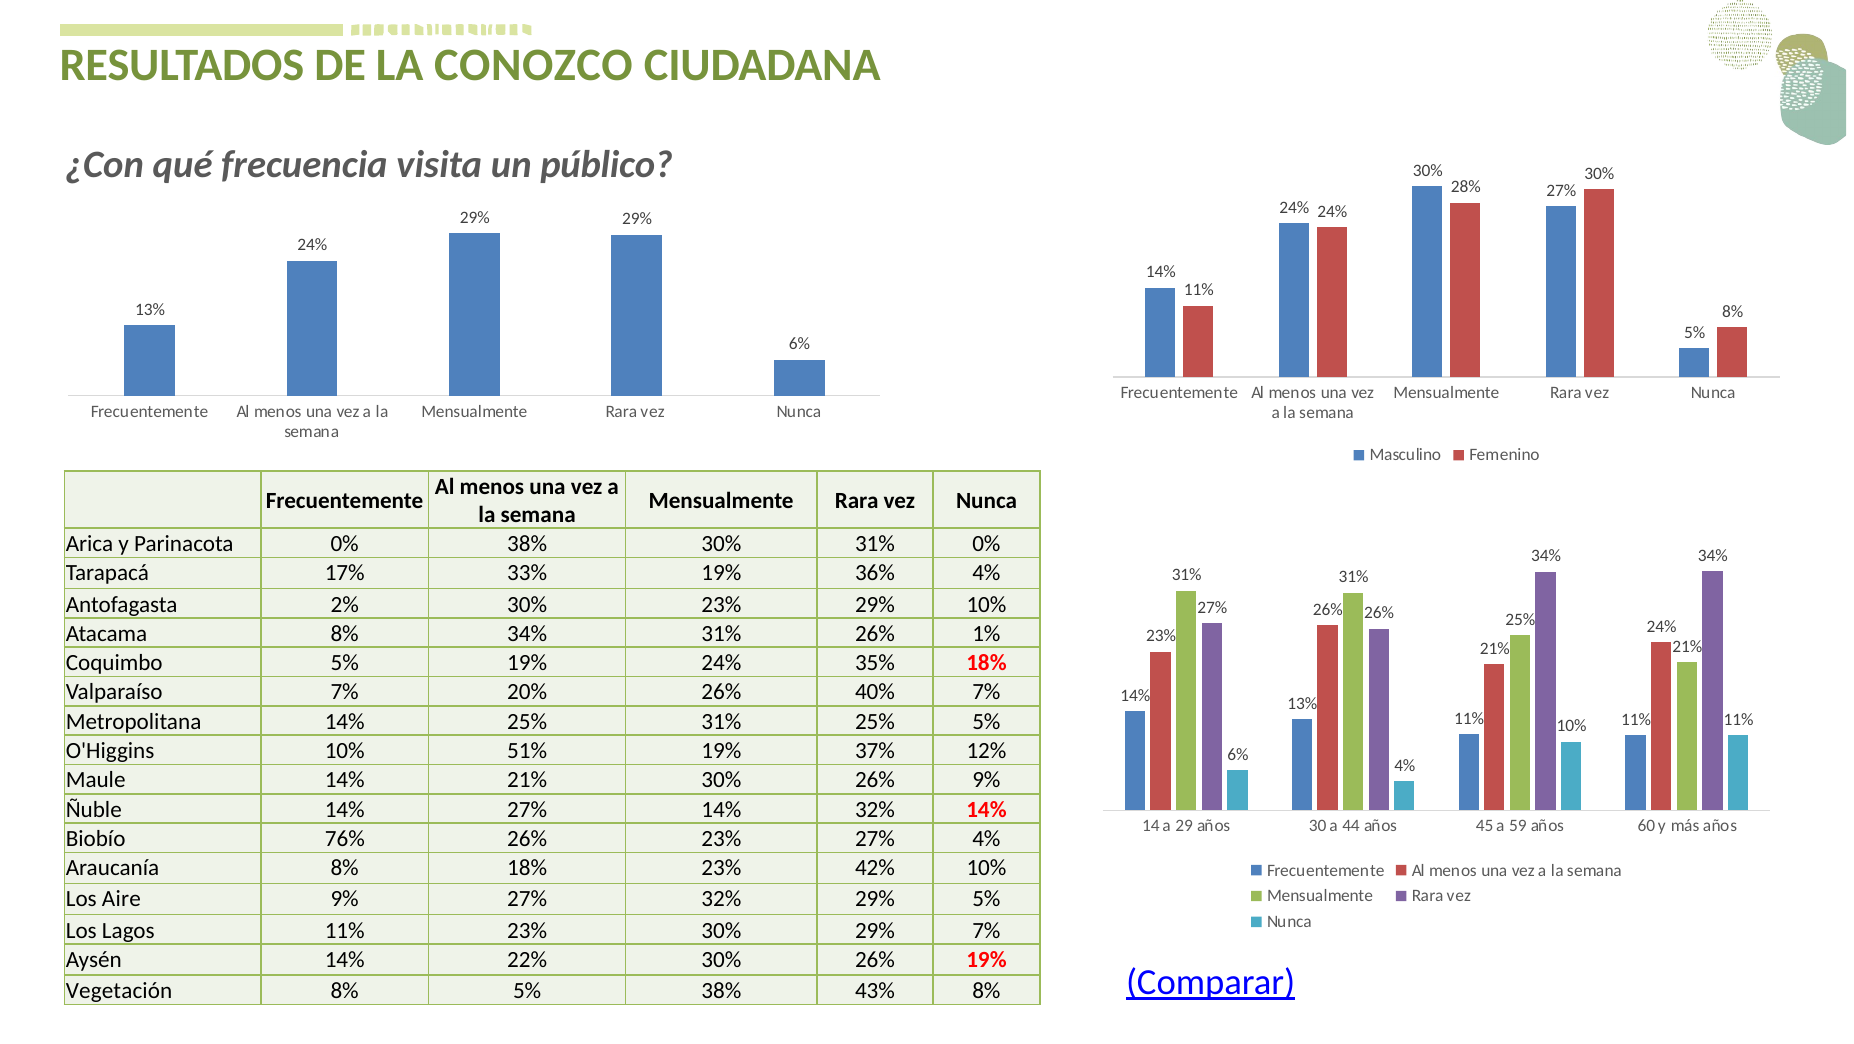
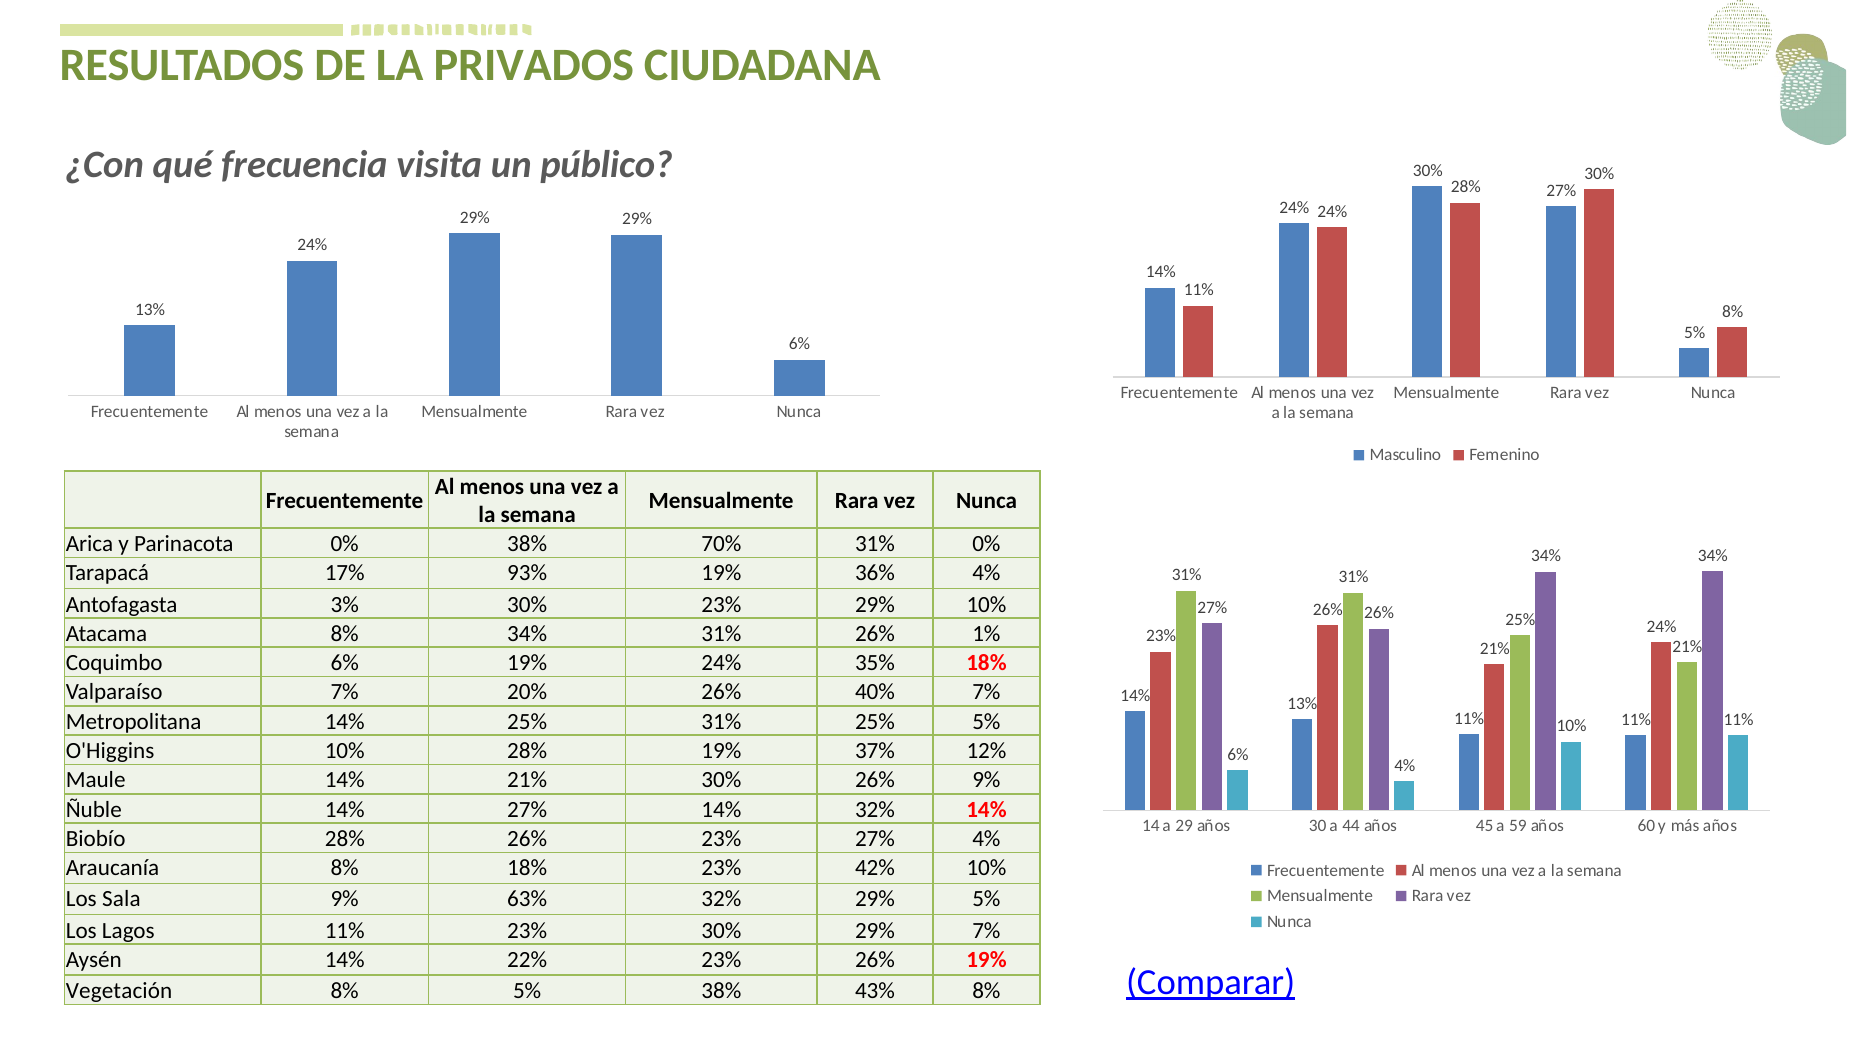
CONOZCO: CONOZCO -> PRIVADOS
38% 30%: 30% -> 70%
33%: 33% -> 93%
2%: 2% -> 3%
Coquimbo 5%: 5% -> 6%
10% 51%: 51% -> 28%
Biobío 76%: 76% -> 28%
Aire: Aire -> Sala
9% 27%: 27% -> 63%
22% 30%: 30% -> 23%
